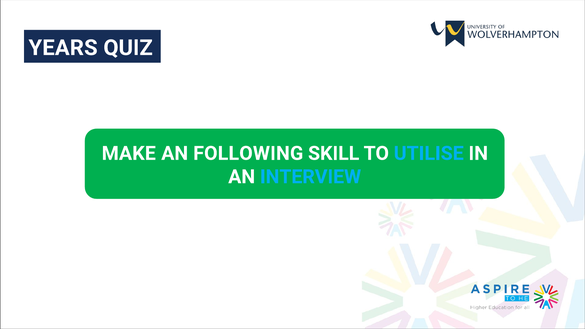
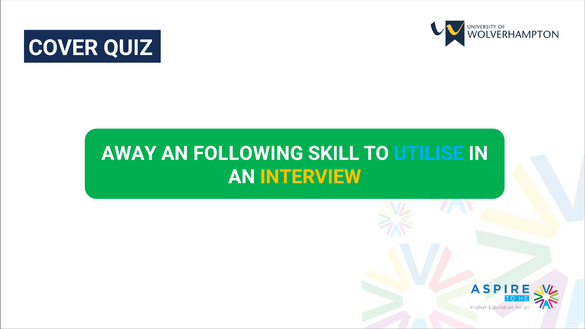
YEARS: YEARS -> COVER
MAKE: MAKE -> AWAY
INTERVIEW colour: light blue -> yellow
